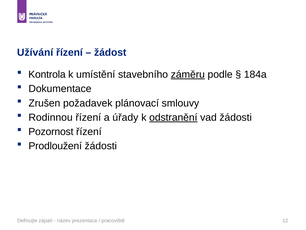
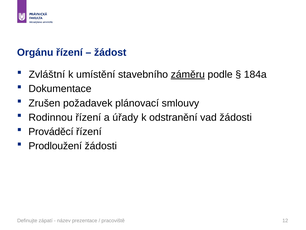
Užívání: Užívání -> Orgánu
Kontrola: Kontrola -> Zvláštní
odstranění underline: present -> none
Pozornost: Pozornost -> Prováděcí
